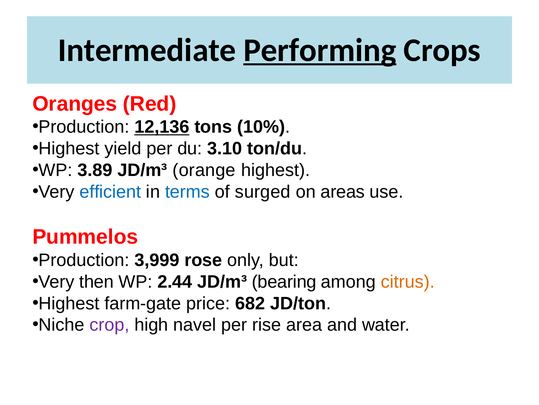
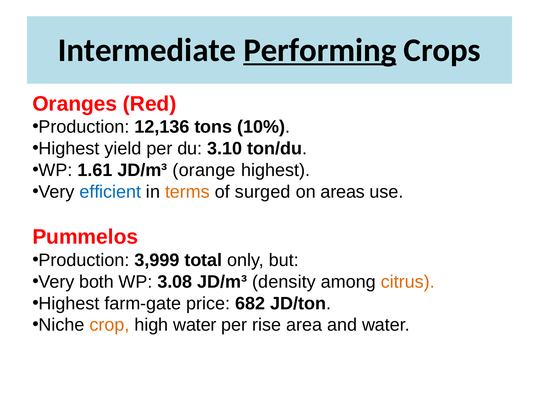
12,136 underline: present -> none
3.89: 3.89 -> 1.61
terms colour: blue -> orange
rose: rose -> total
then: then -> both
2.44: 2.44 -> 3.08
bearing: bearing -> density
crop colour: purple -> orange
high navel: navel -> water
